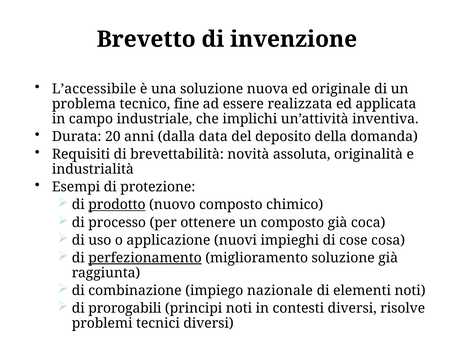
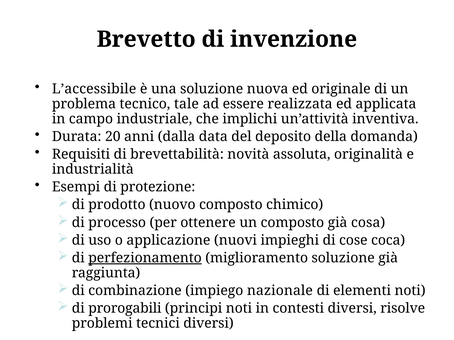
fine: fine -> tale
prodotto underline: present -> none
coca: coca -> cosa
cosa: cosa -> coca
